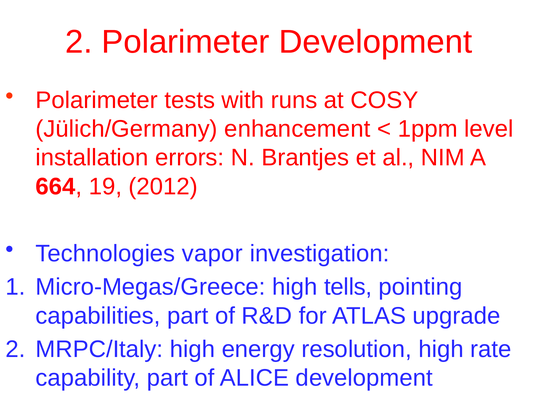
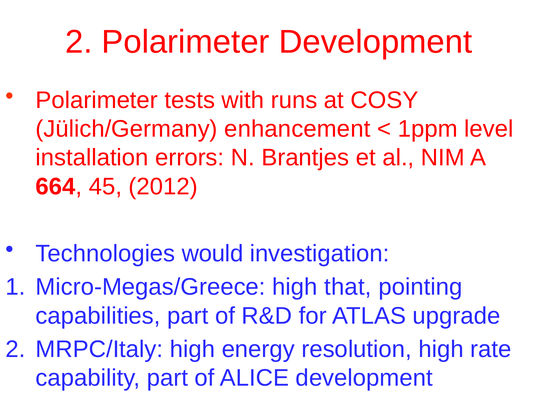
19: 19 -> 45
vapor: vapor -> would
tells: tells -> that
